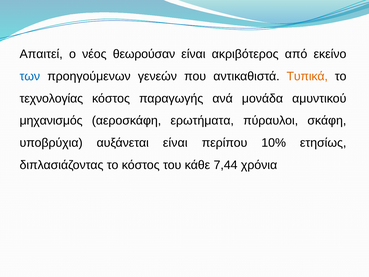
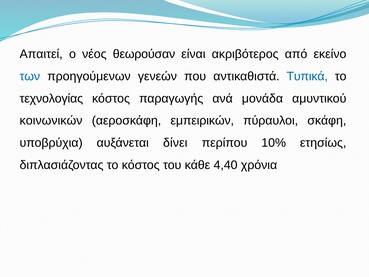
Τυπικά colour: orange -> blue
μηχανισμός: μηχανισμός -> κοινωνικών
ερωτήματα: ερωτήματα -> εμπειρικών
αυξάνεται είναι: είναι -> δίνει
7,44: 7,44 -> 4,40
